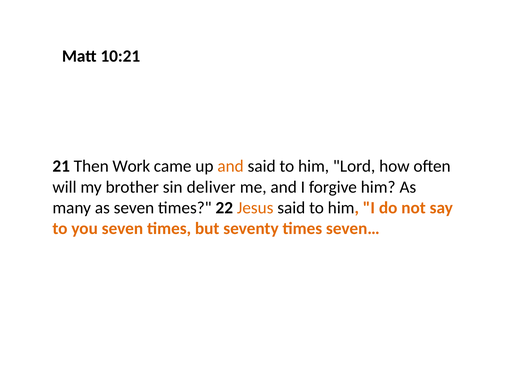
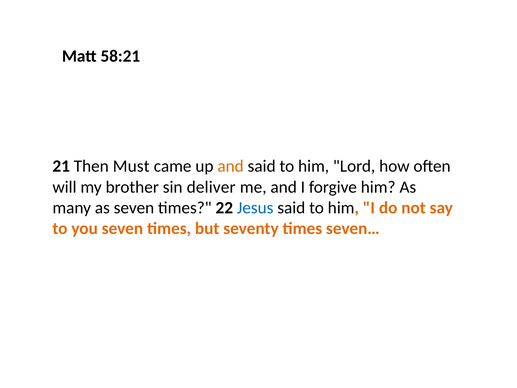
10:21: 10:21 -> 58:21
Work: Work -> Must
Jesus colour: orange -> blue
